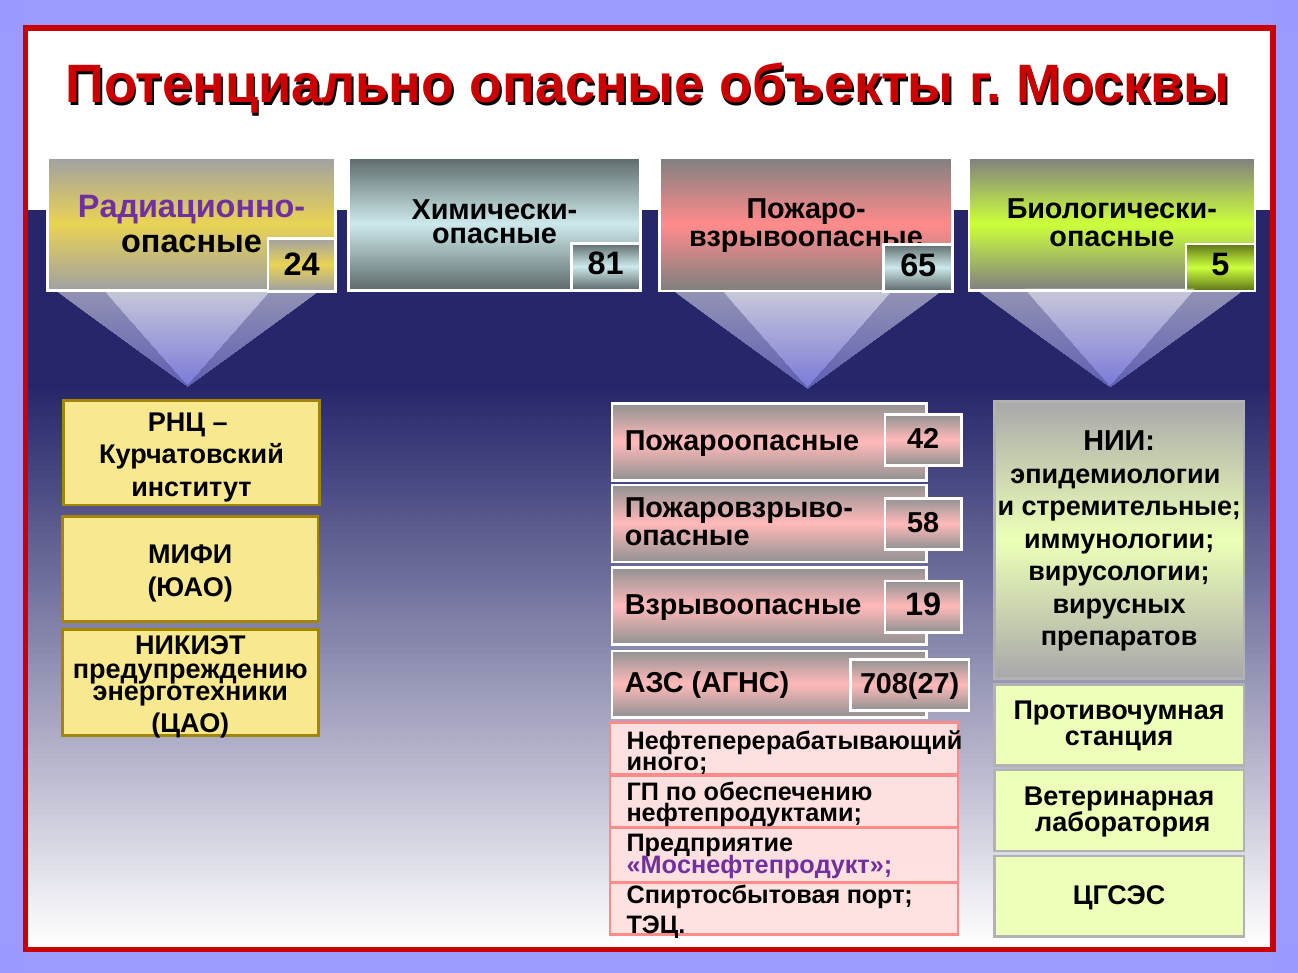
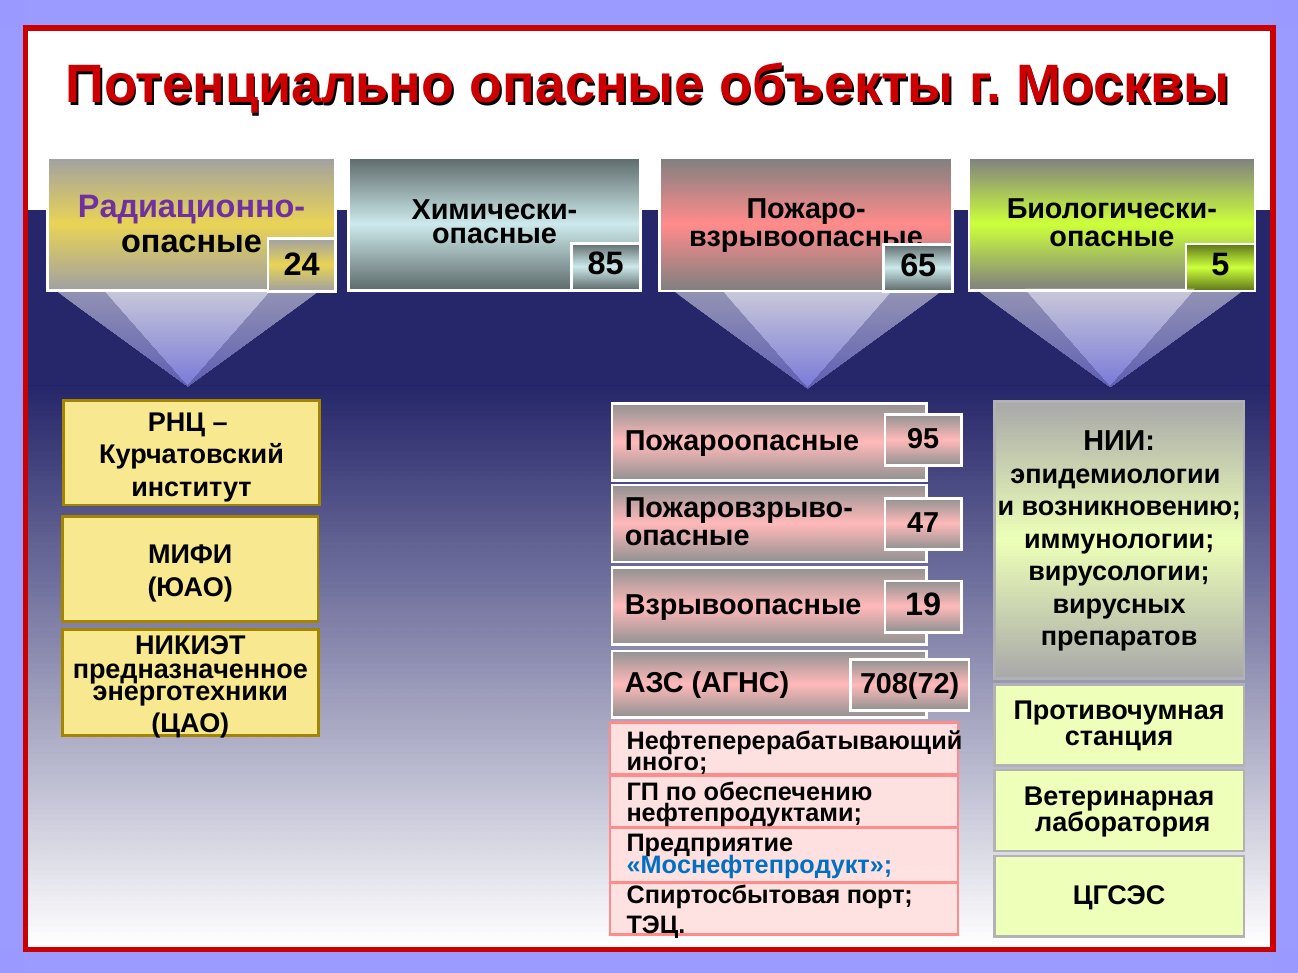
81: 81 -> 85
42: 42 -> 95
стремительные: стремительные -> возникновению
58: 58 -> 47
предупреждению: предупреждению -> предназначенное
708(27: 708(27 -> 708(72
Моснефтепродукт colour: purple -> blue
